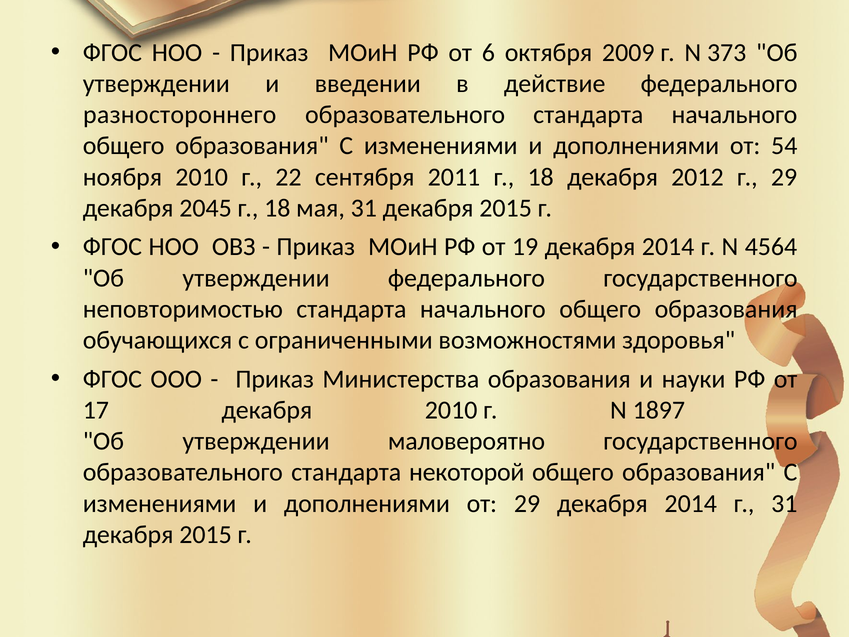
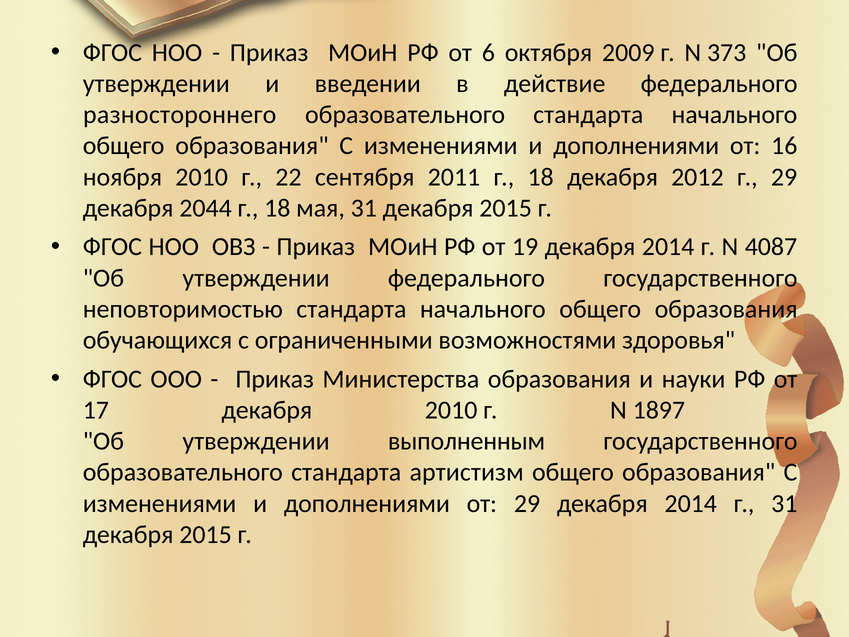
54: 54 -> 16
2045: 2045 -> 2044
4564: 4564 -> 4087
маловероятно: маловероятно -> выполненным
некоторой: некоторой -> артистизм
